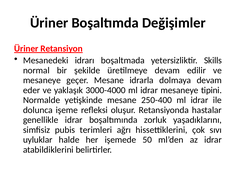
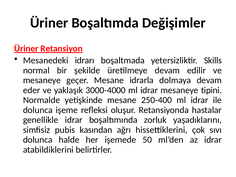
terimleri: terimleri -> kasından
uyluklar at (38, 140): uyluklar -> dolunca
